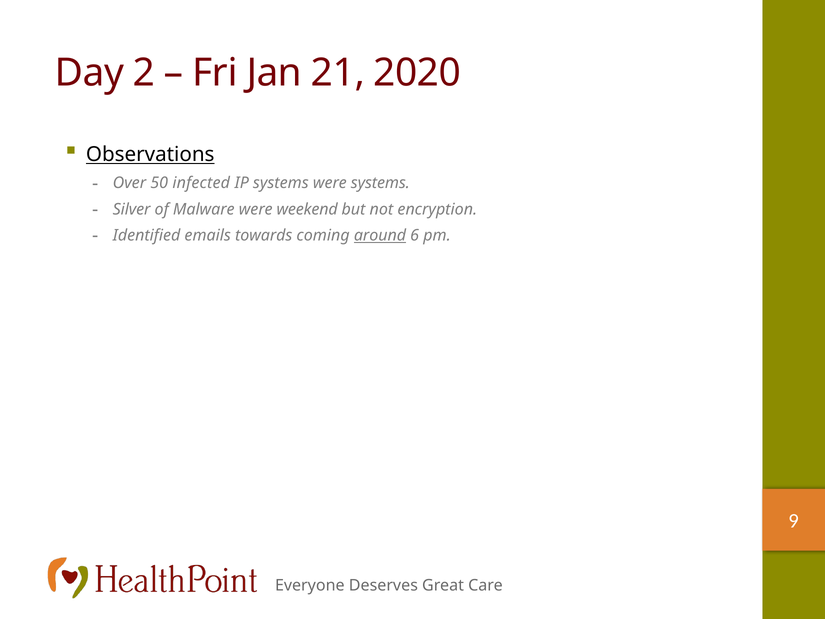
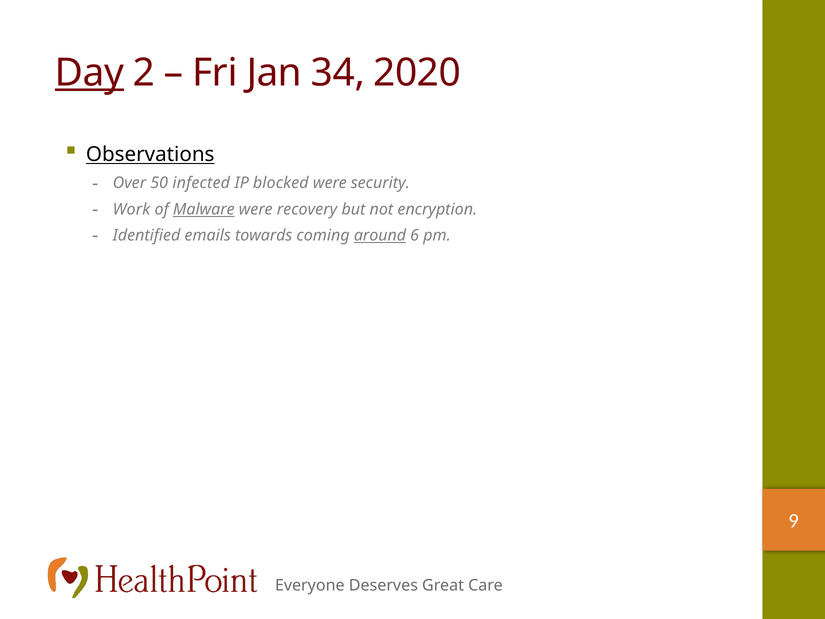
Day underline: none -> present
21: 21 -> 34
IP systems: systems -> blocked
were systems: systems -> security
Silver: Silver -> Work
Malware underline: none -> present
weekend: weekend -> recovery
